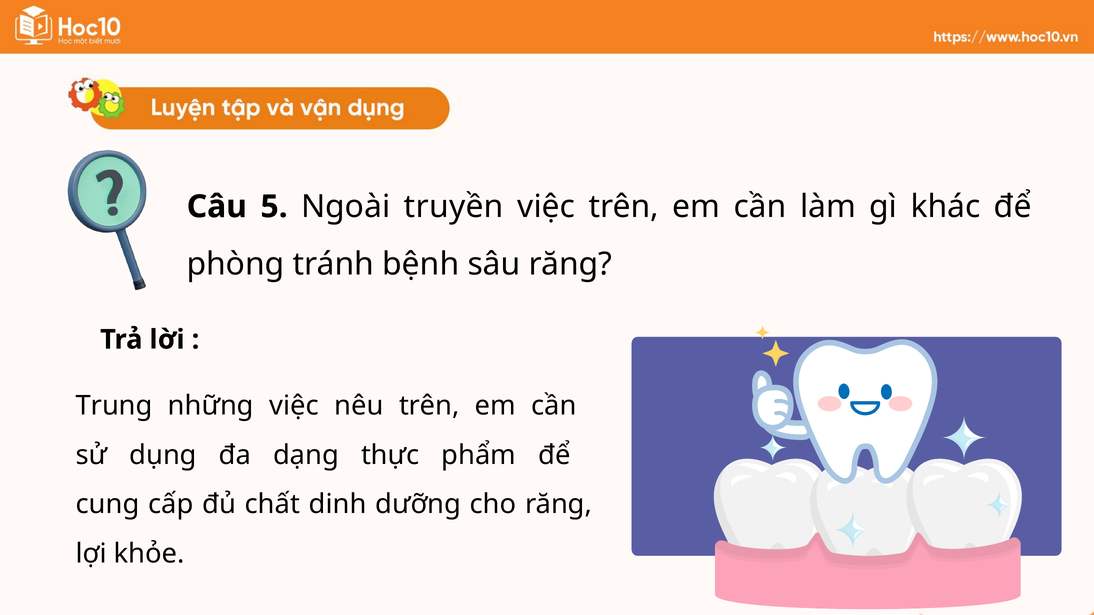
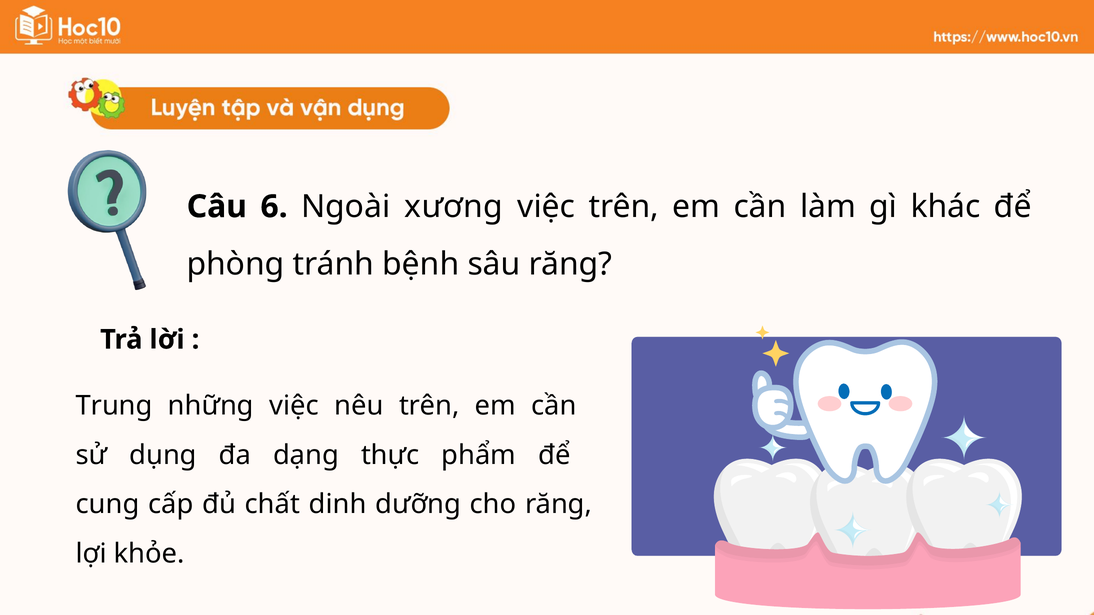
5: 5 -> 6
truyền: truyền -> xương
